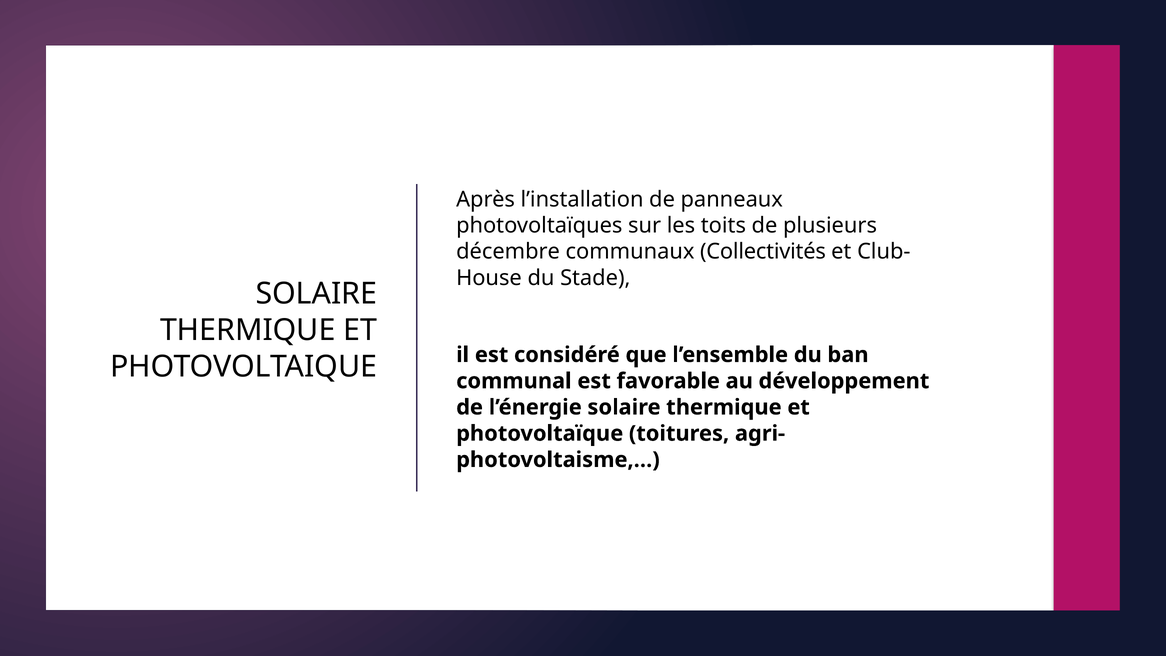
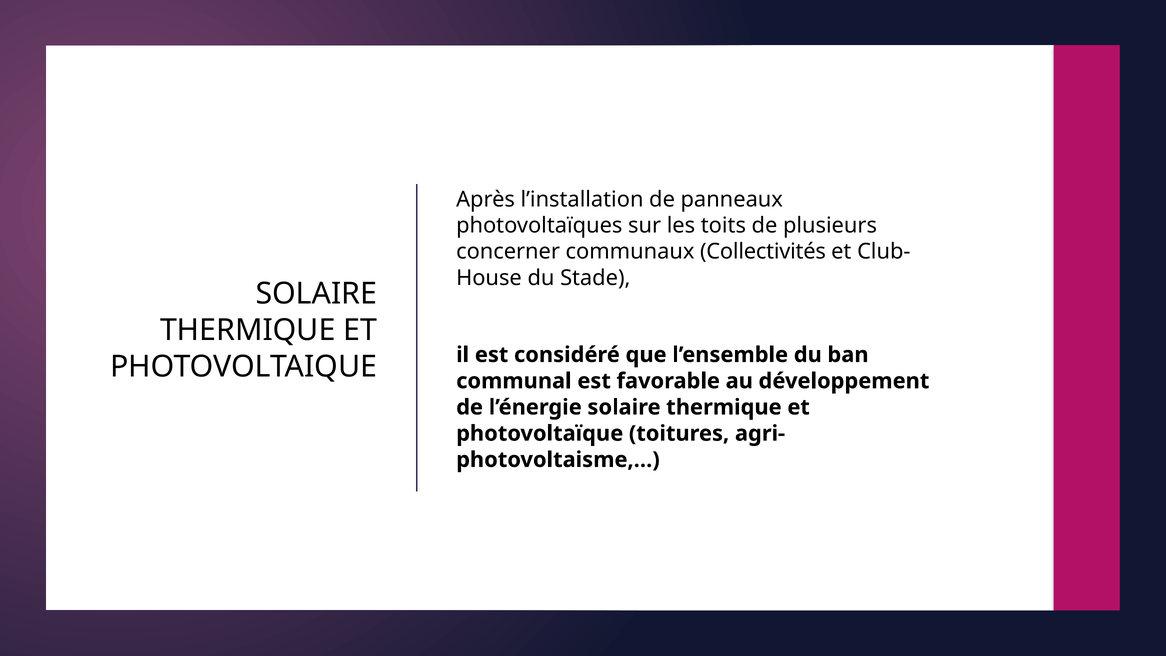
décembre: décembre -> concerner
